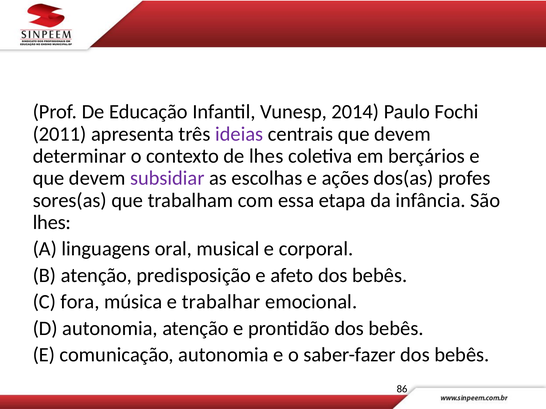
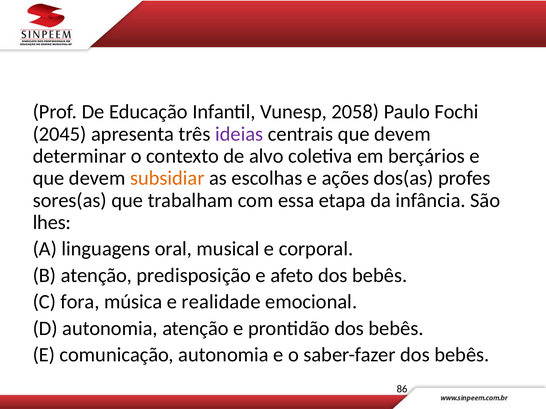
2014: 2014 -> 2058
2011: 2011 -> 2045
de lhes: lhes -> alvo
subsidiar colour: purple -> orange
trabalhar: trabalhar -> realidade
